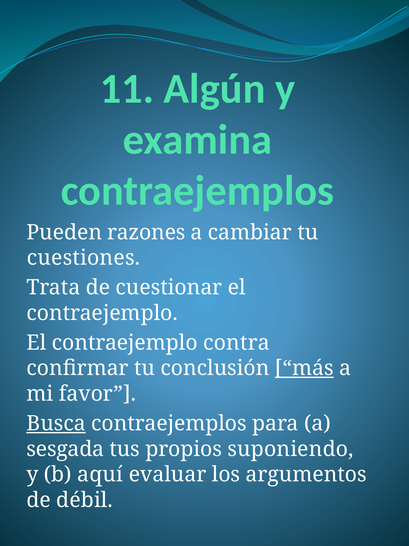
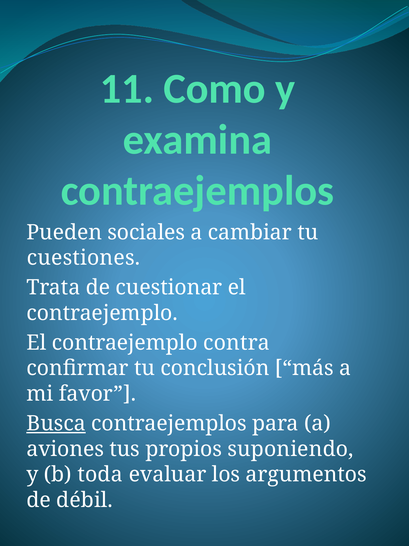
Algún: Algún -> Como
razones: razones -> sociales
más underline: present -> none
sesgada: sesgada -> aviones
aquí: aquí -> toda
